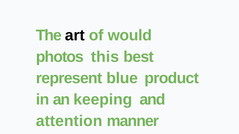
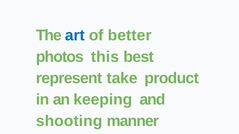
art colour: black -> blue
would: would -> better
blue: blue -> take
attention: attention -> shooting
